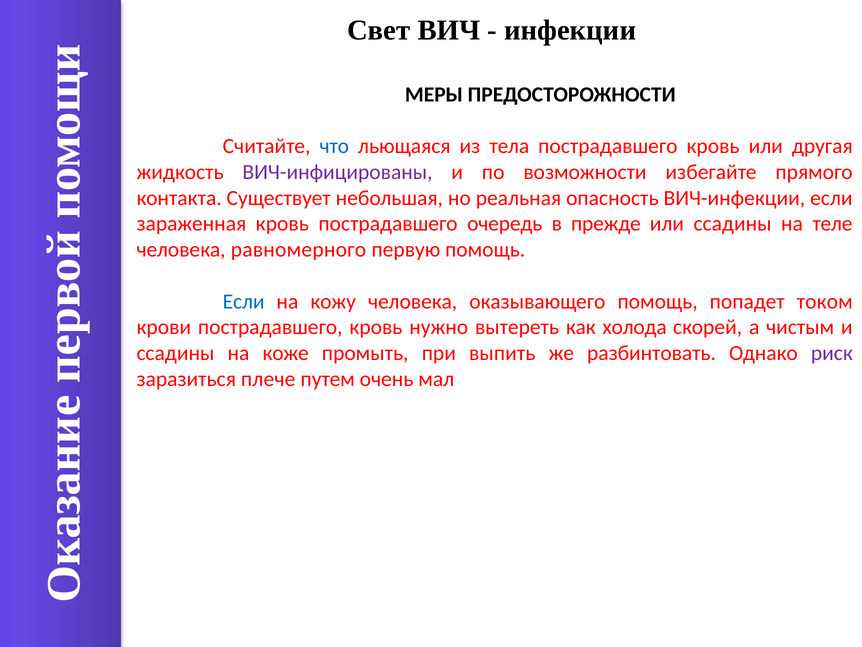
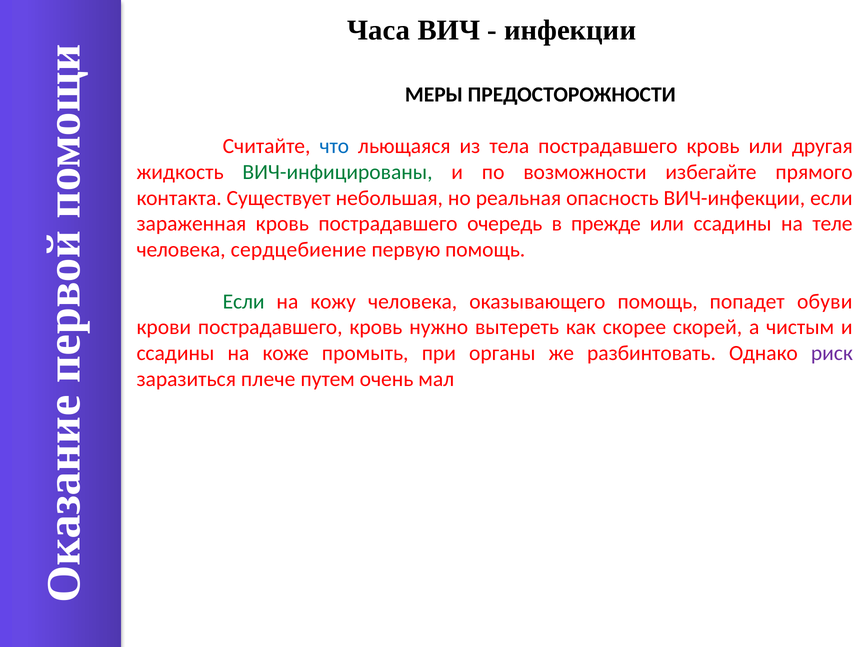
Свет: Свет -> Часа
ВИЧ-инфицированы colour: purple -> green
равномерного: равномерного -> сердцебиение
Если at (244, 301) colour: blue -> green
током: током -> обуви
холода: холода -> скорее
выпить: выпить -> органы
